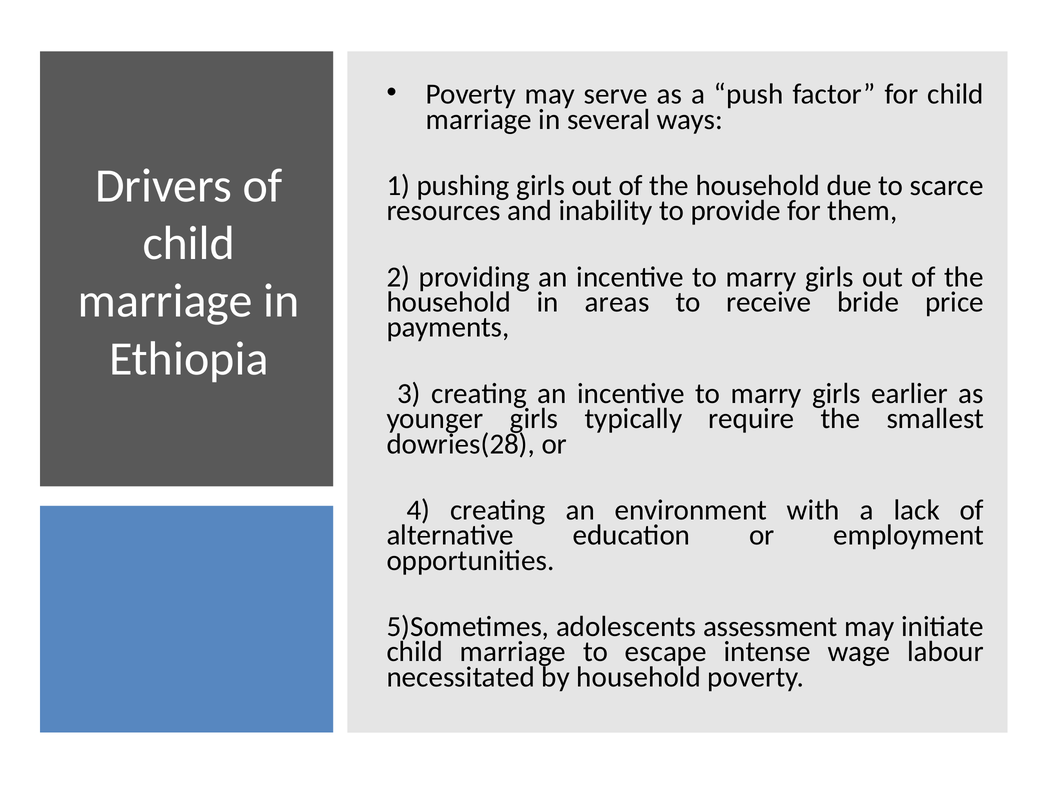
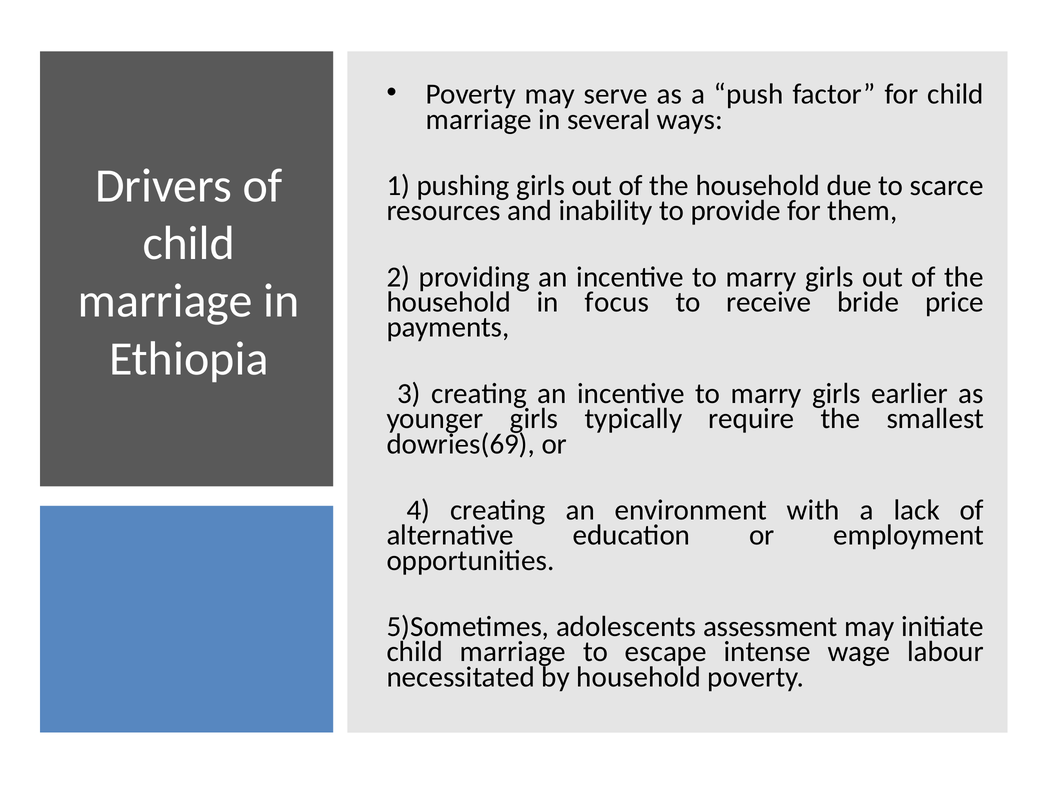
areas: areas -> focus
dowries(28: dowries(28 -> dowries(69
